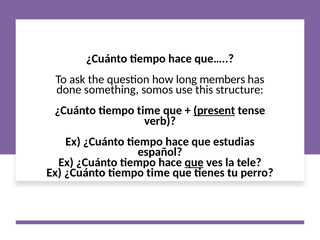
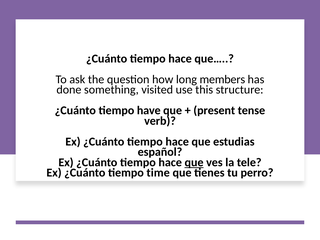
somos: somos -> visited
time at (149, 110): time -> have
present underline: present -> none
